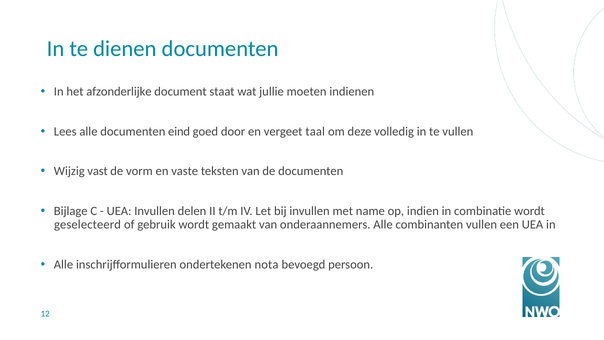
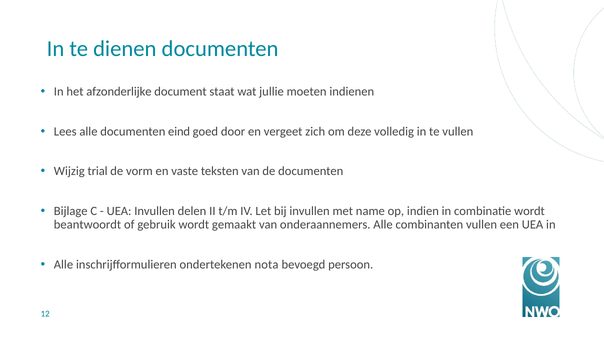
taal: taal -> zich
vast: vast -> trial
geselecteerd: geselecteerd -> beantwoordt
